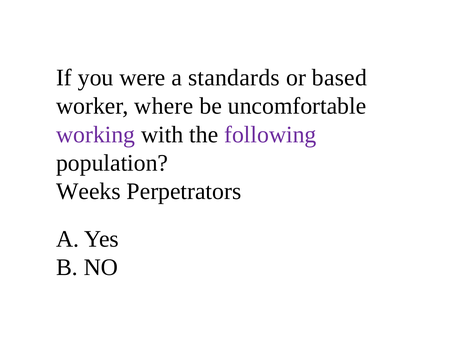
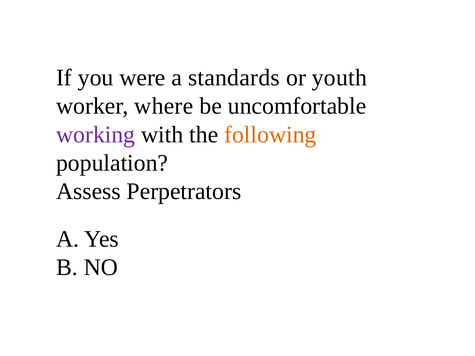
based: based -> youth
following colour: purple -> orange
Weeks: Weeks -> Assess
